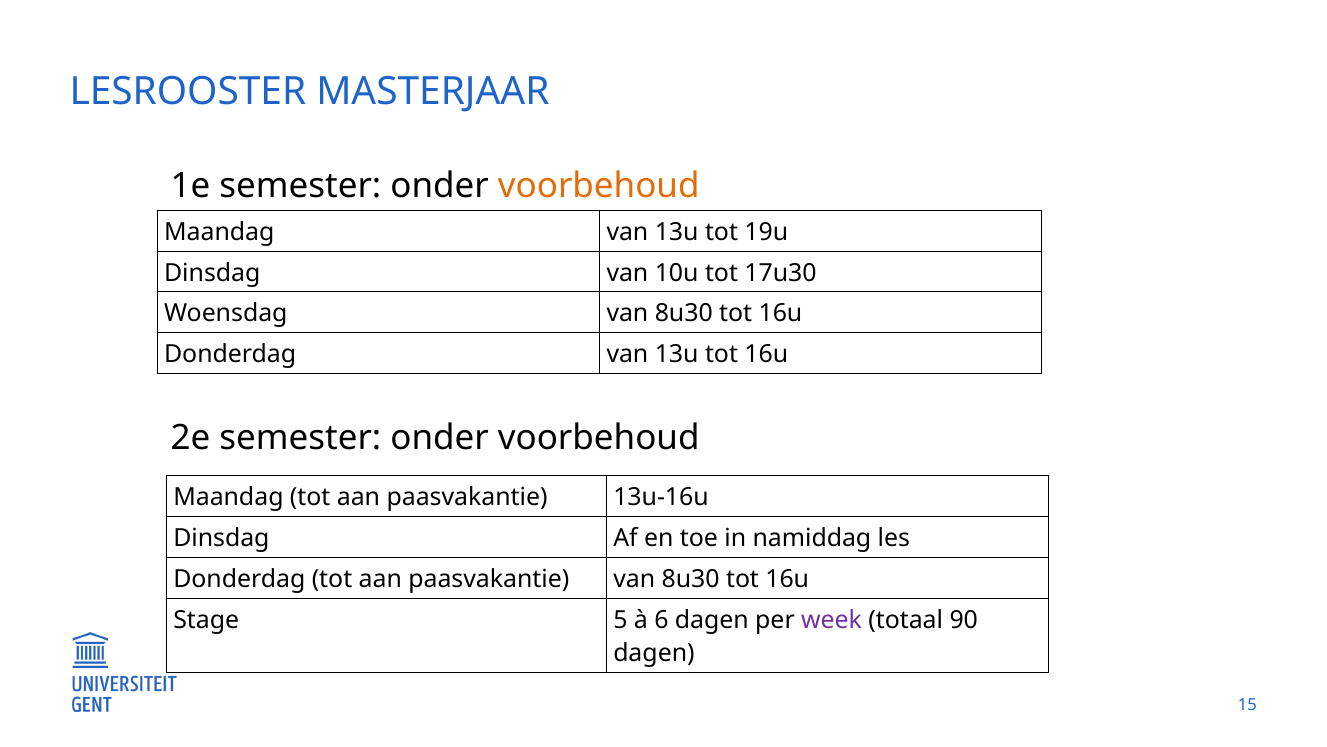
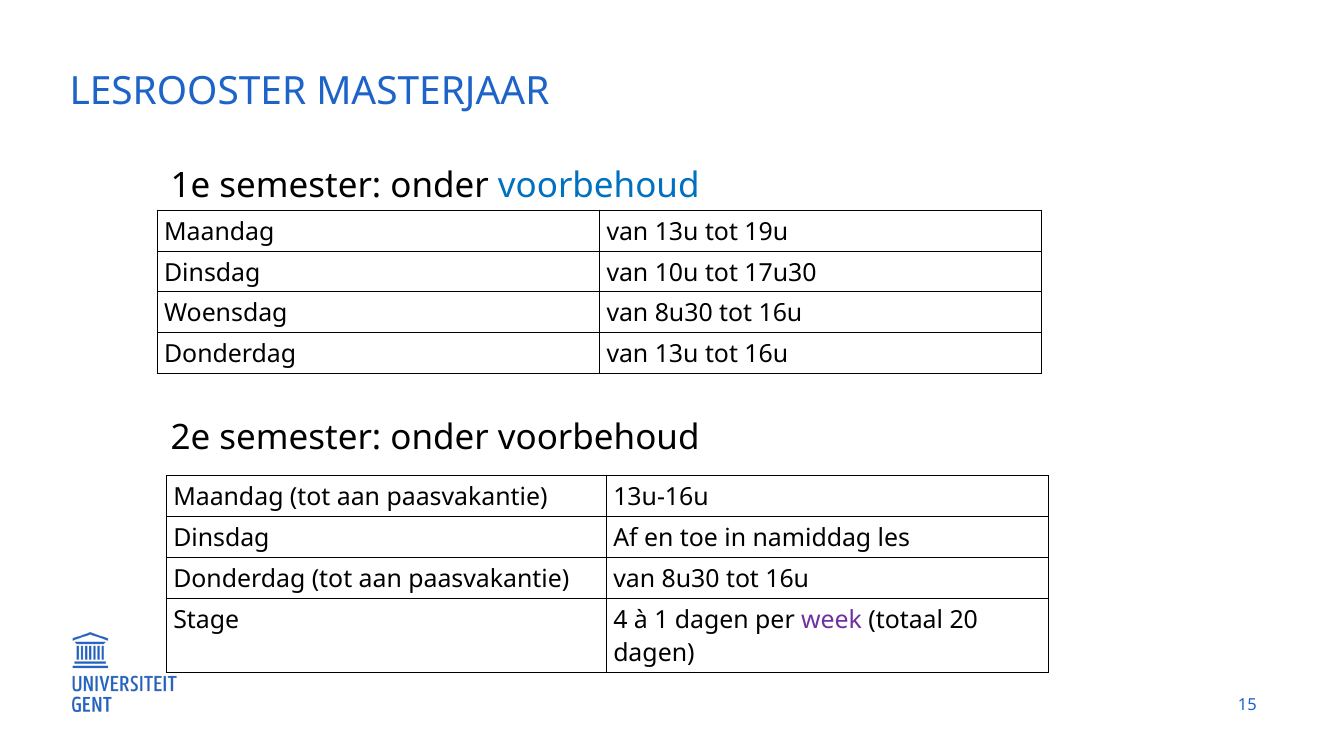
voorbehoud at (599, 186) colour: orange -> blue
5: 5 -> 4
6: 6 -> 1
90: 90 -> 20
